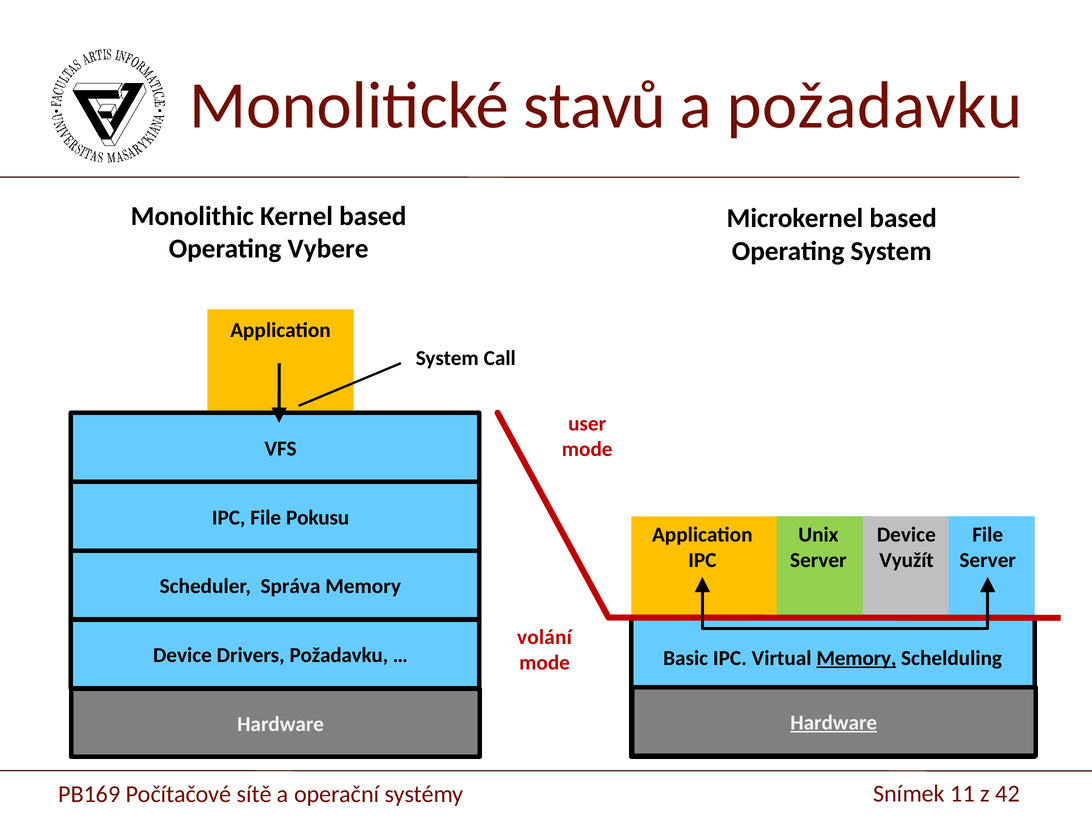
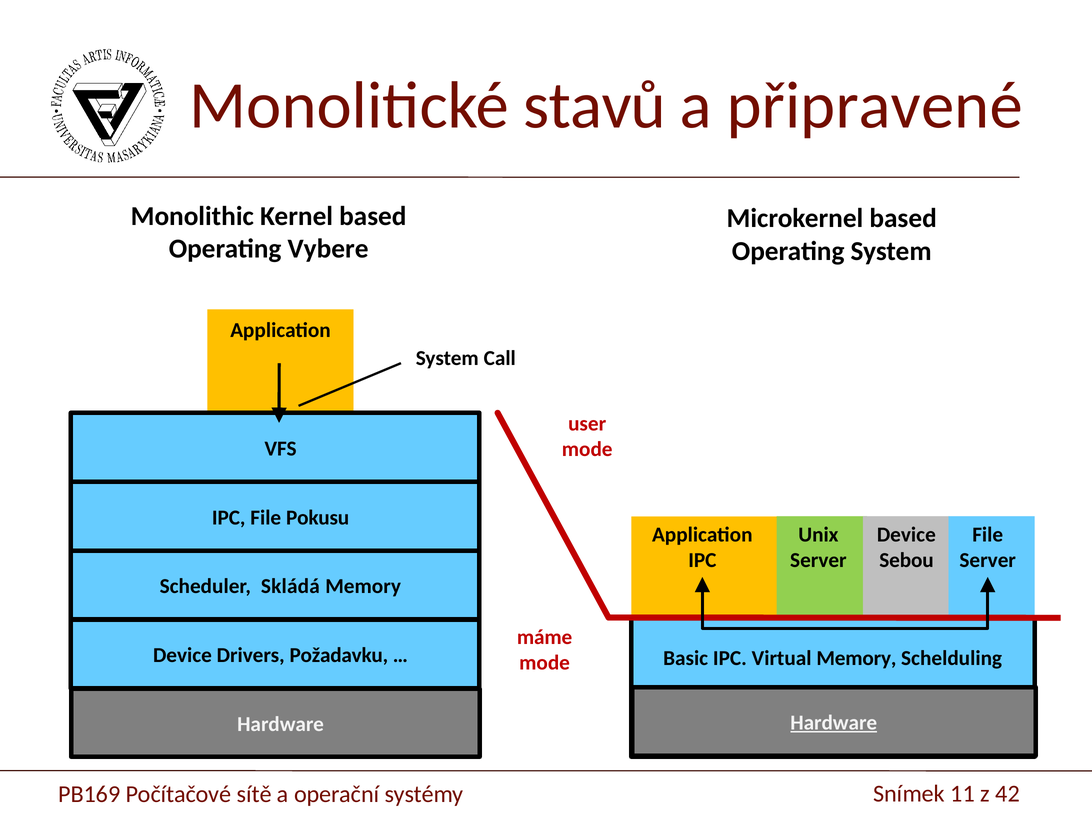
a požadavku: požadavku -> připravené
Využít: Využít -> Sebou
Správa: Správa -> Skládá
volání: volání -> máme
Memory at (856, 658) underline: present -> none
